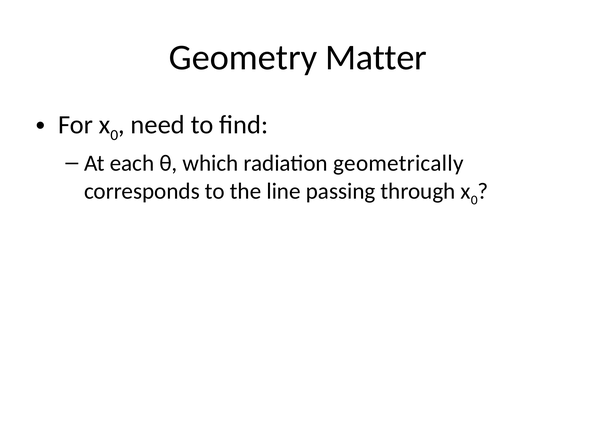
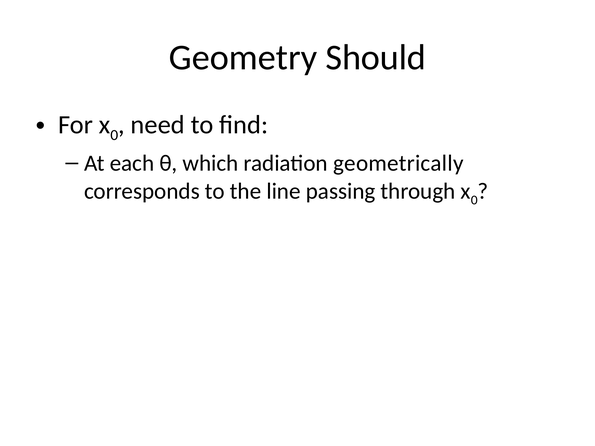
Matter: Matter -> Should
